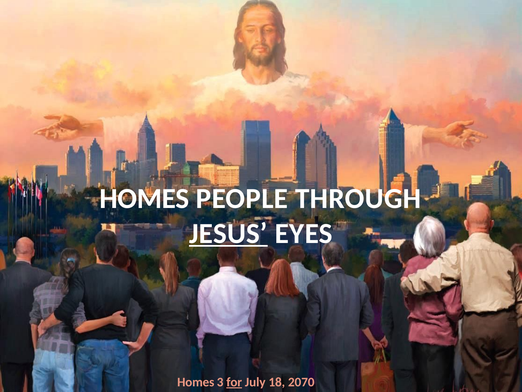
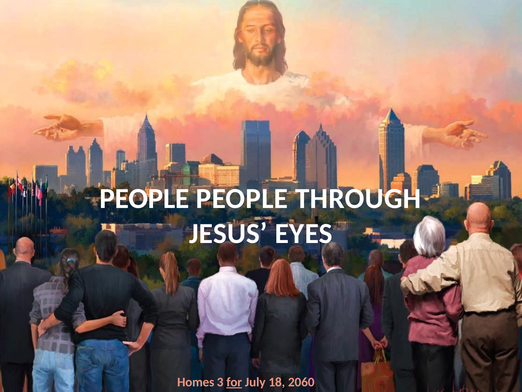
HOMES at (144, 198): HOMES -> PEOPLE
JESUS underline: present -> none
2070: 2070 -> 2060
